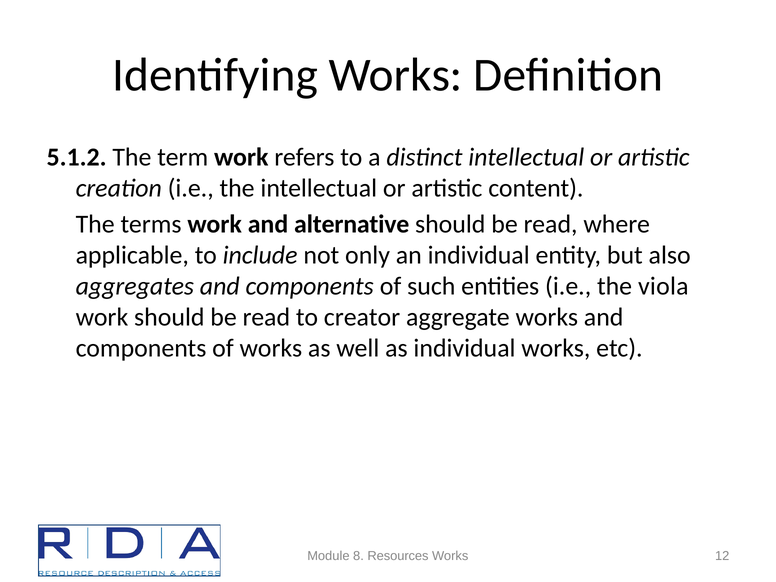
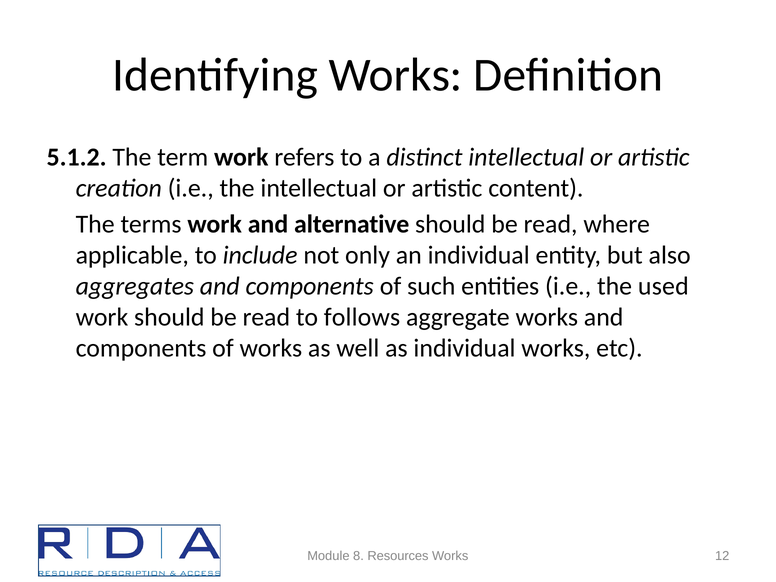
viola: viola -> used
creator: creator -> follows
